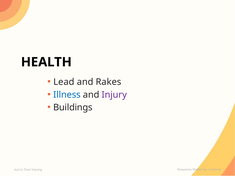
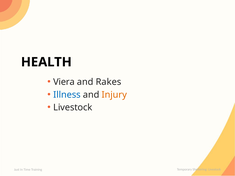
Lead: Lead -> Viera
Injury colour: purple -> orange
Buildings at (73, 108): Buildings -> Livestock
